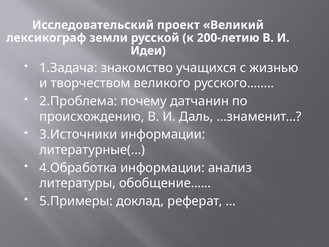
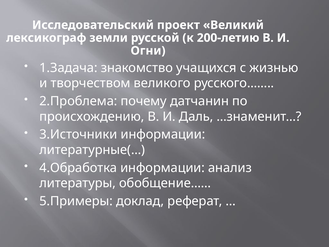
Идеи: Идеи -> Огни
